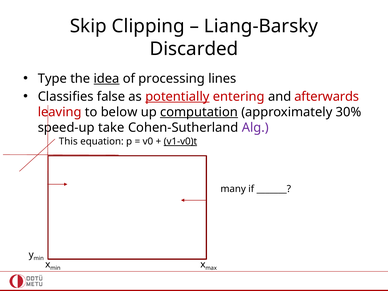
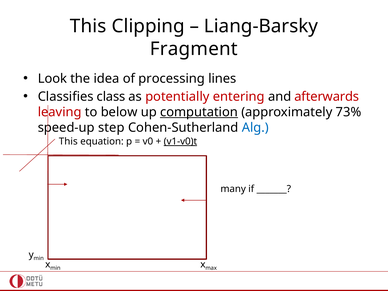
Skip at (88, 26): Skip -> This
Discarded: Discarded -> Fragment
Type: Type -> Look
idea underline: present -> none
false: false -> class
potentially underline: present -> none
30%: 30% -> 73%
take: take -> step
Alg colour: purple -> blue
